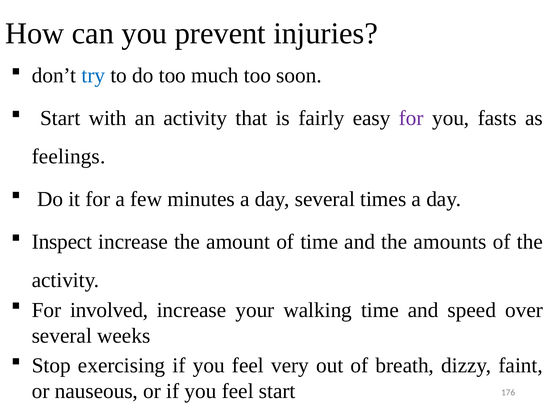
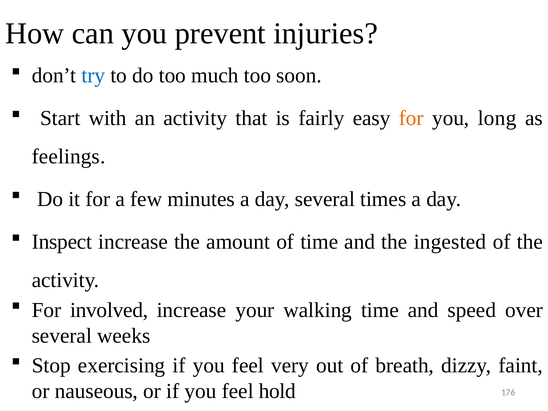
for at (411, 118) colour: purple -> orange
fasts: fasts -> long
amounts: amounts -> ingested
feel start: start -> hold
